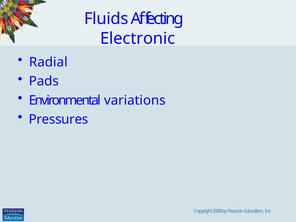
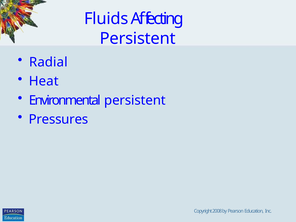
Electronic at (138, 38): Electronic -> Persistent
Pads: Pads -> Heat
Environmental variations: variations -> persistent
